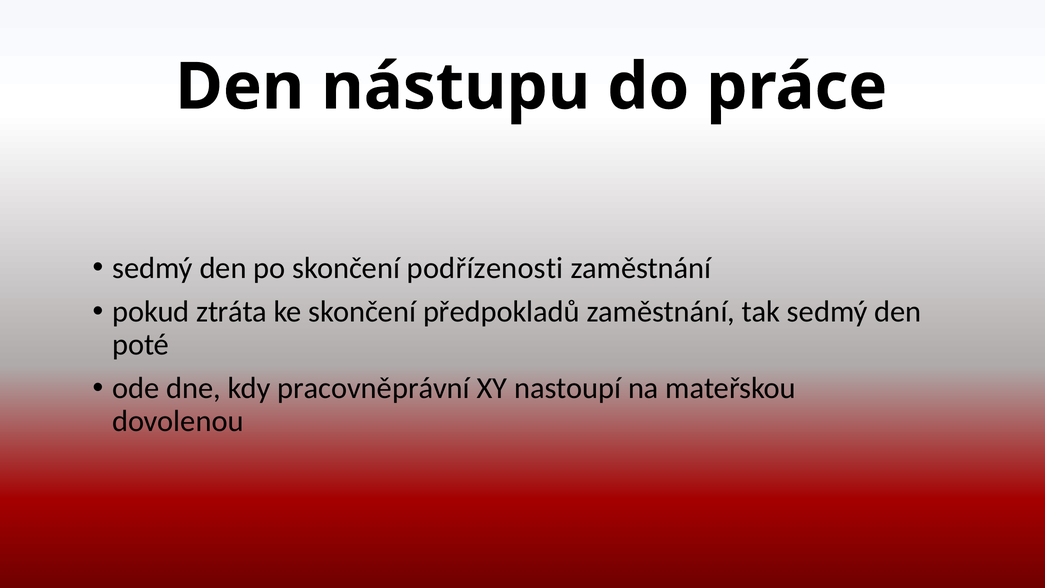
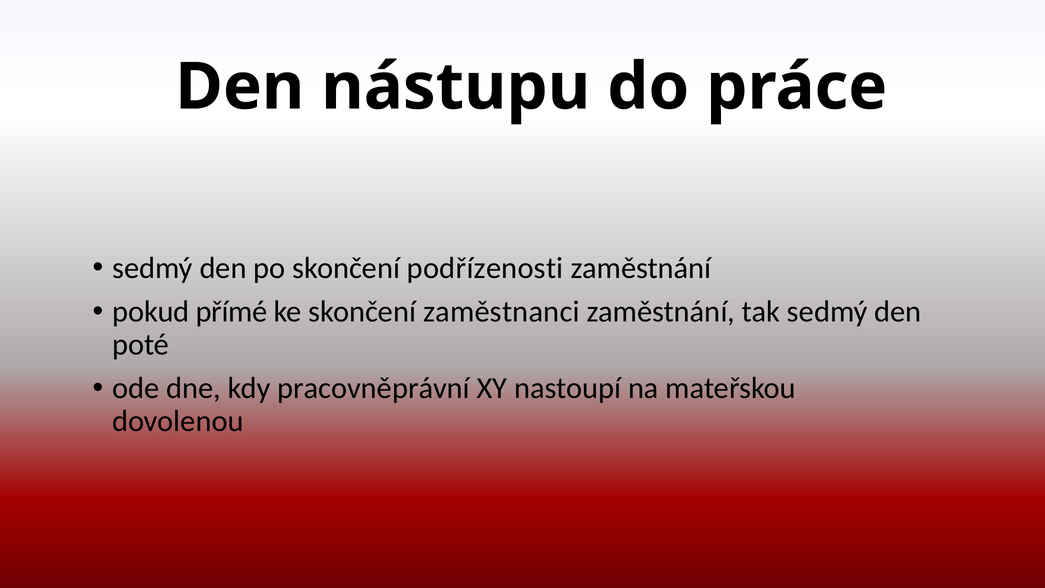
ztráta: ztráta -> přímé
předpokladů: předpokladů -> zaměstnanci
